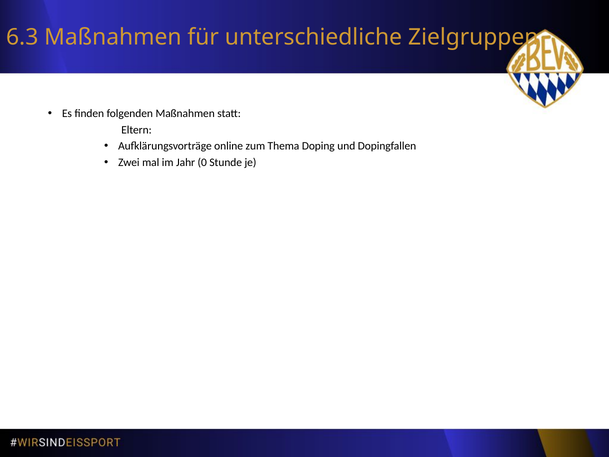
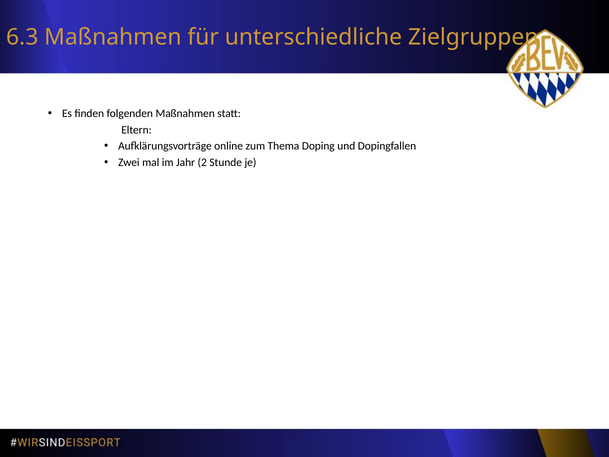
0: 0 -> 2
